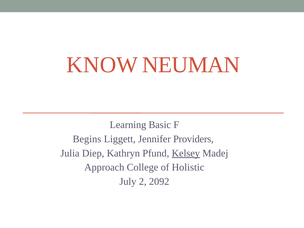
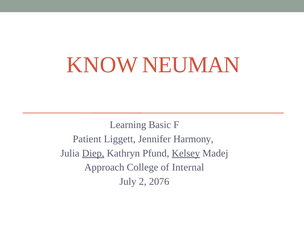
Begins: Begins -> Patient
Providers: Providers -> Harmony
Diep underline: none -> present
Holistic: Holistic -> Internal
2092: 2092 -> 2076
